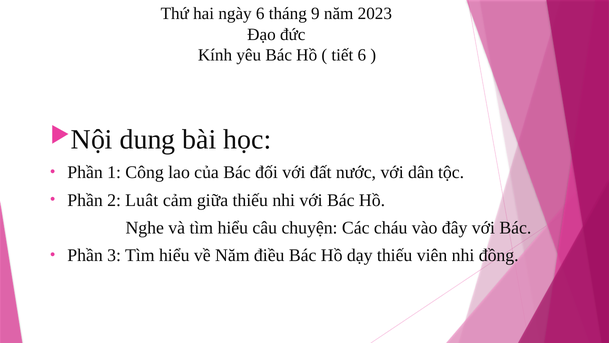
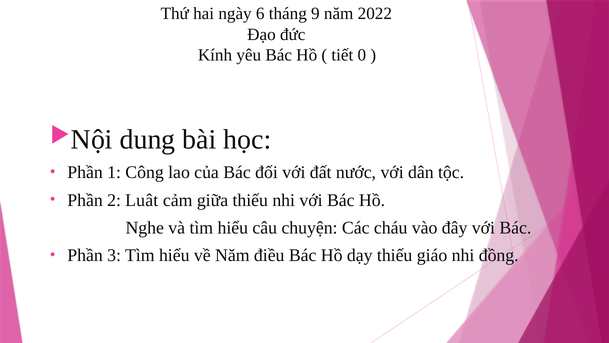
2023: 2023 -> 2022
tiết 6: 6 -> 0
viên: viên -> giáo
